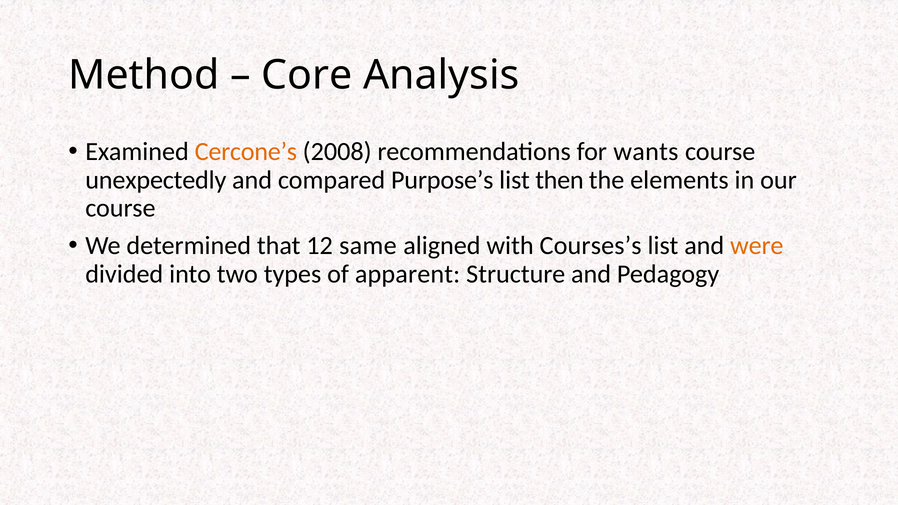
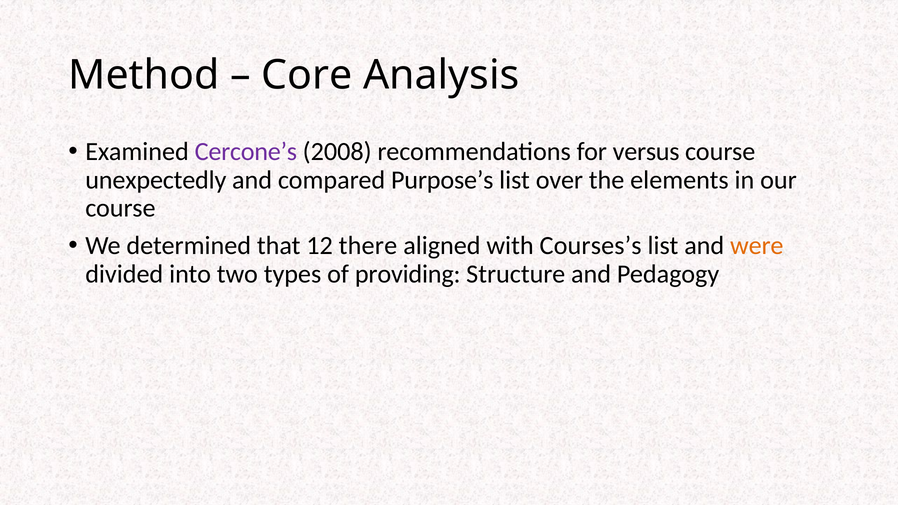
Cercone’s colour: orange -> purple
wants: wants -> versus
then: then -> over
same: same -> there
apparent: apparent -> providing
